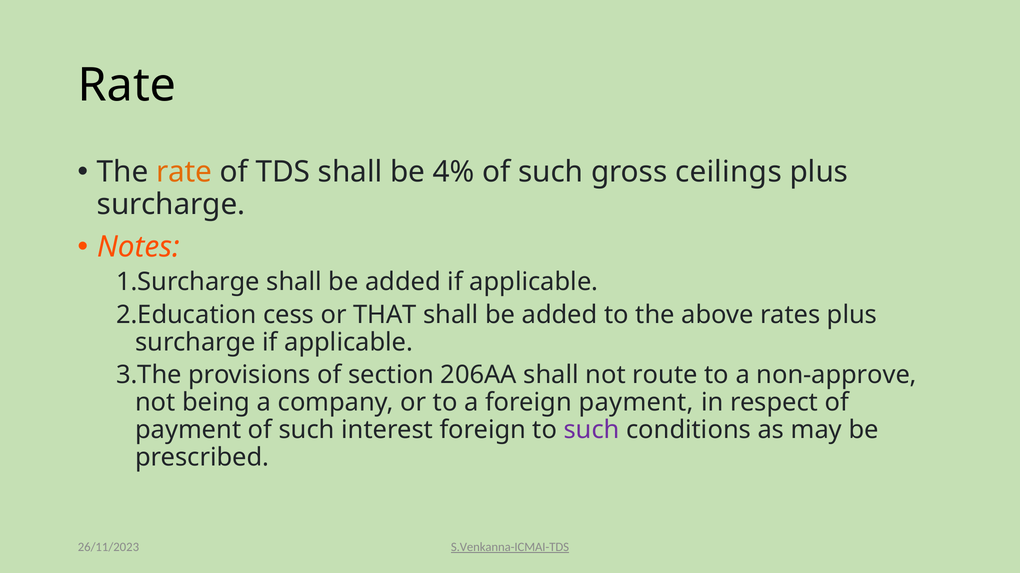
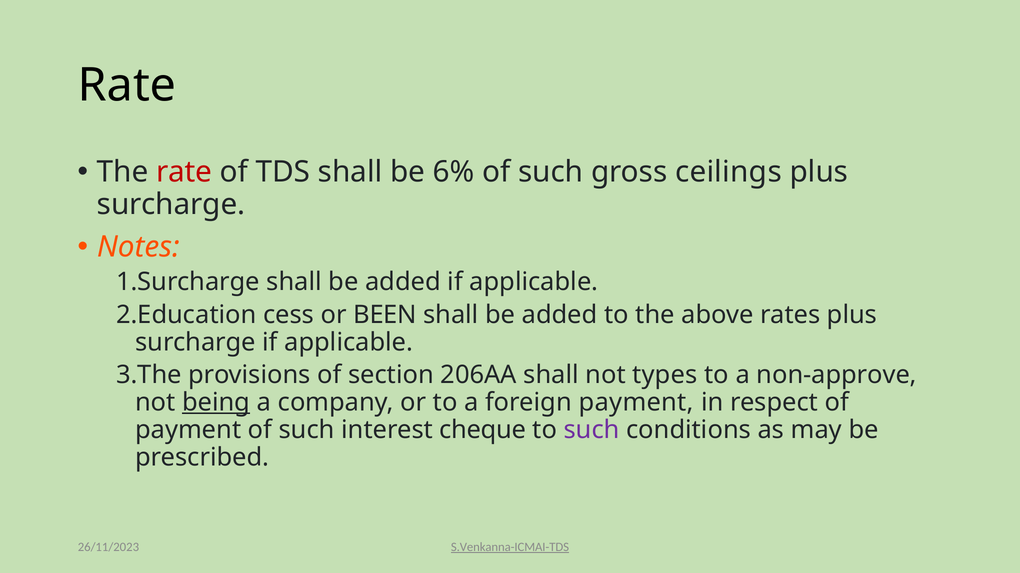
rate at (184, 172) colour: orange -> red
4%: 4% -> 6%
THAT: THAT -> BEEN
route: route -> types
being underline: none -> present
interest foreign: foreign -> cheque
